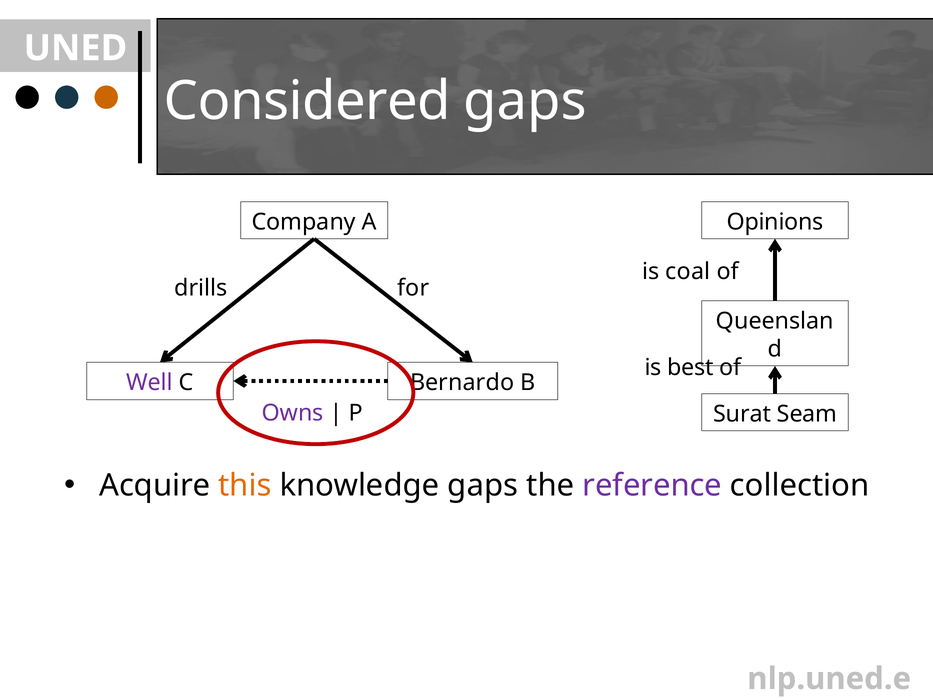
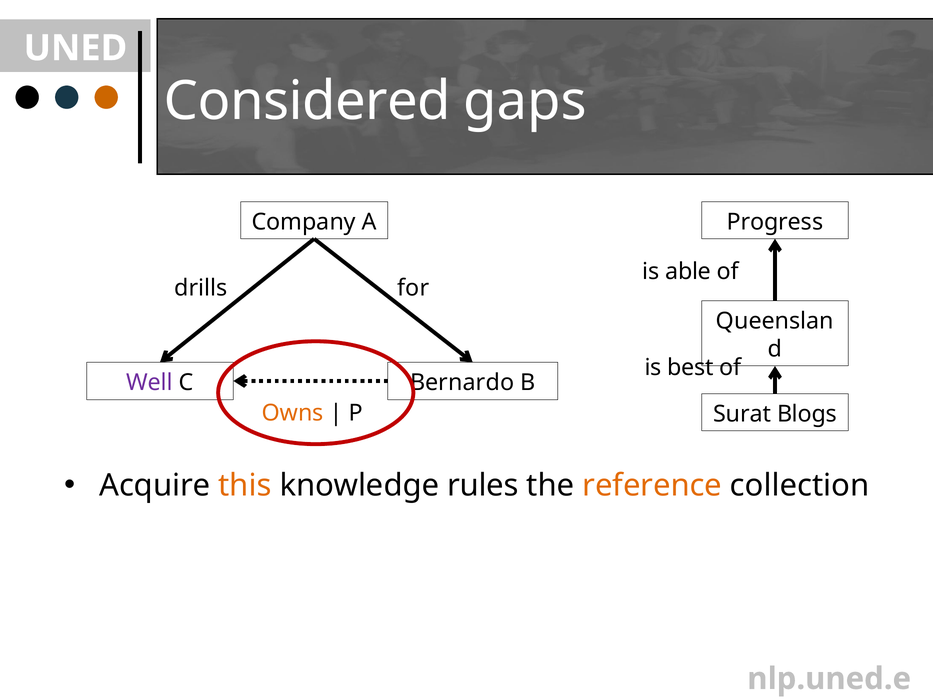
Opinions: Opinions -> Progress
coal: coal -> able
Owns colour: purple -> orange
Seam: Seam -> Blogs
knowledge gaps: gaps -> rules
reference colour: purple -> orange
